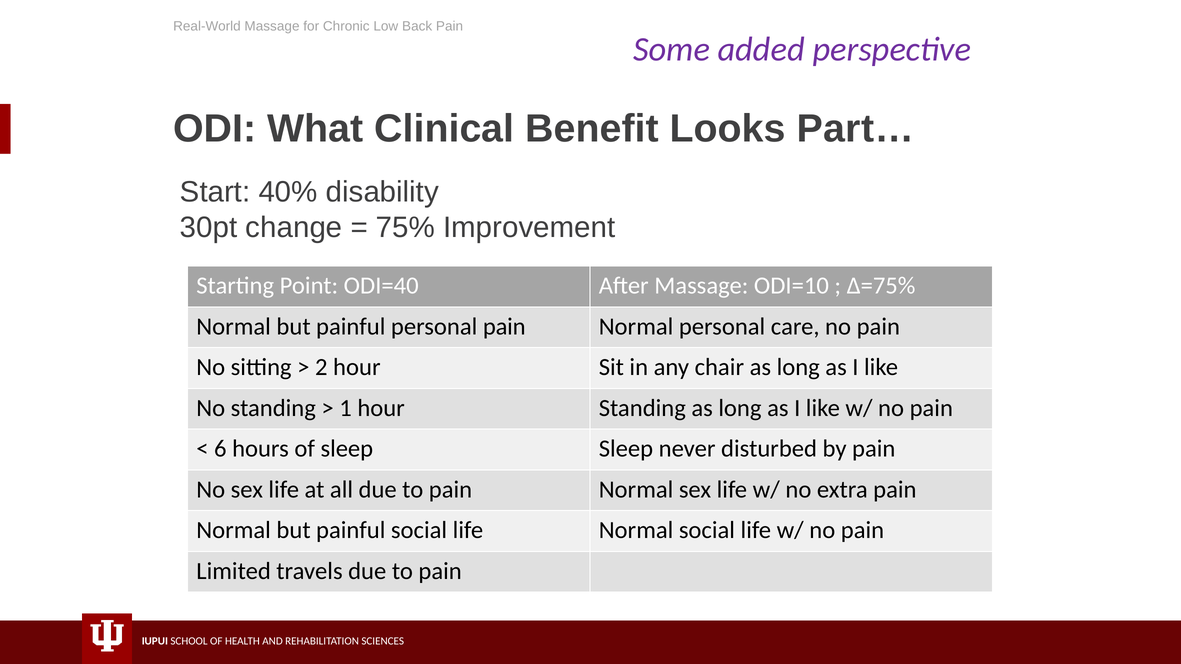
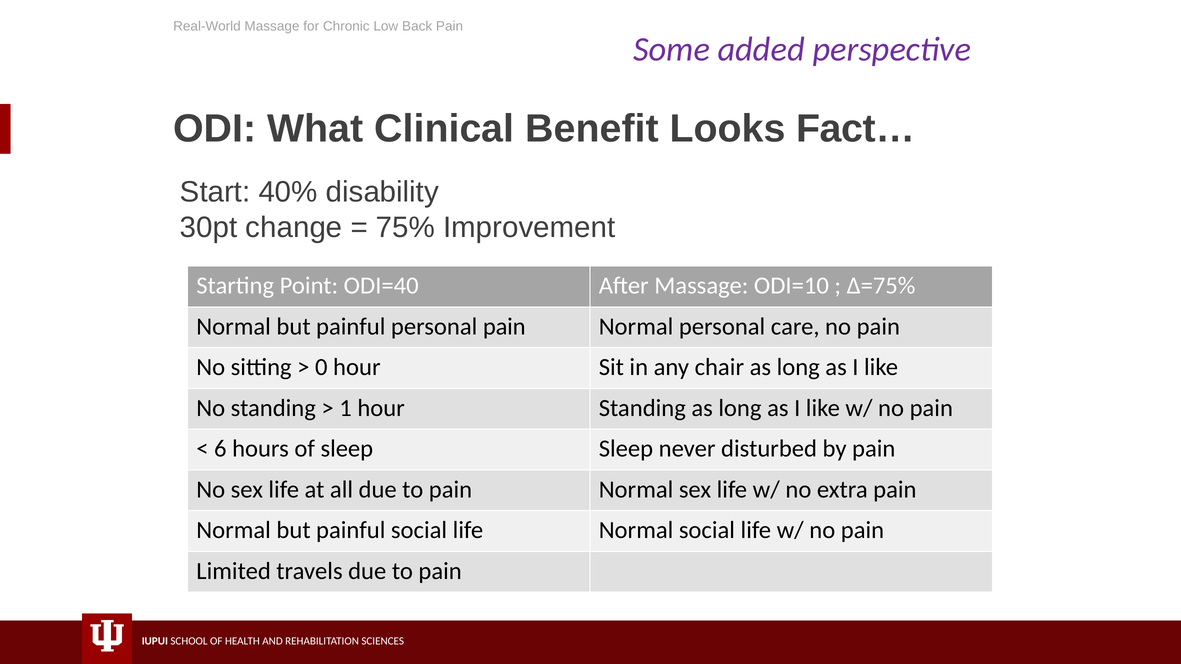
Part…: Part… -> Fact…
2: 2 -> 0
